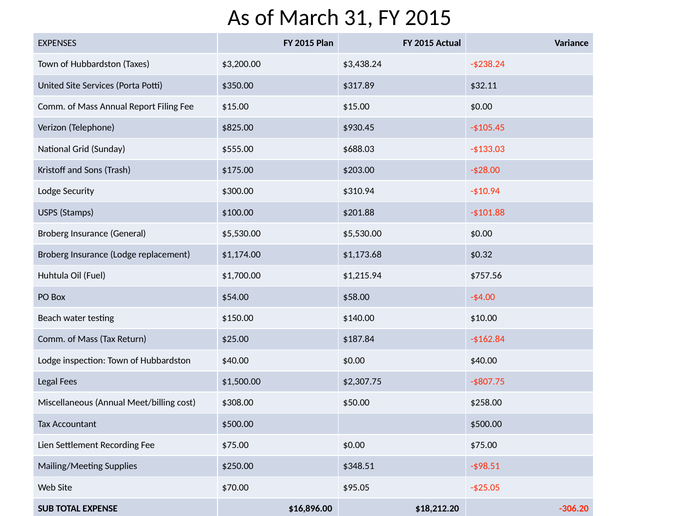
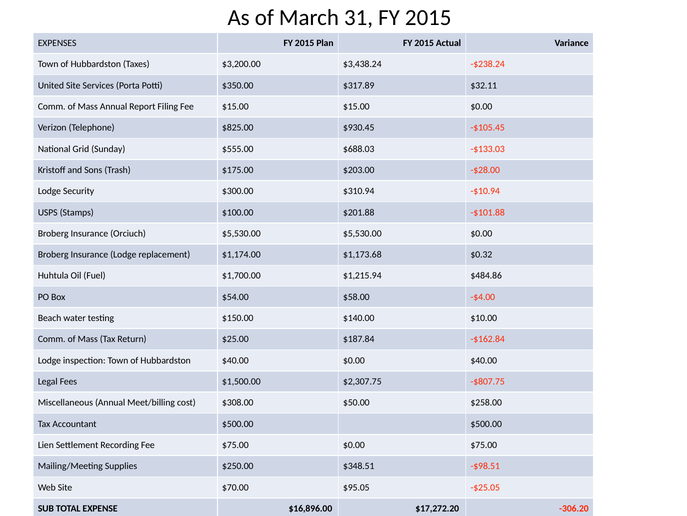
General: General -> Orciuch
$757.56: $757.56 -> $484.86
$18,212.20: $18,212.20 -> $17,272.20
